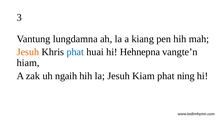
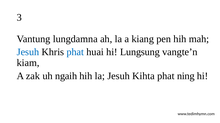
Jesuh at (28, 52) colour: orange -> blue
Hehnepna: Hehnepna -> Lungsung
hiam: hiam -> kiam
Kiam: Kiam -> Kihta
